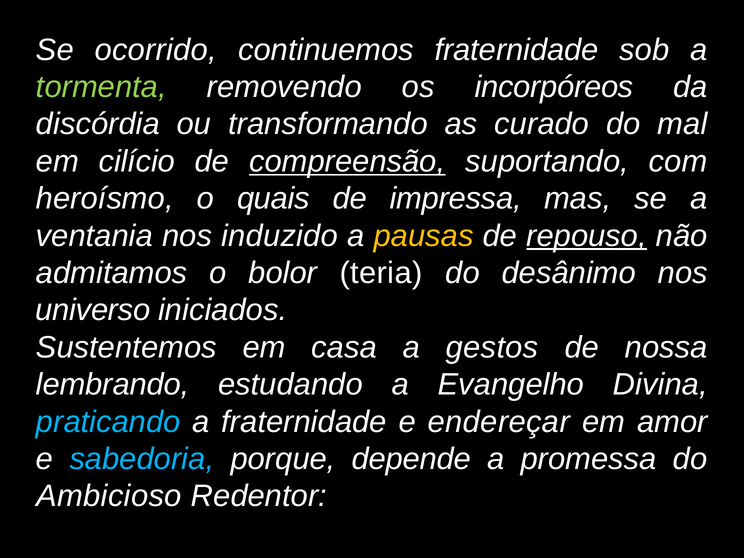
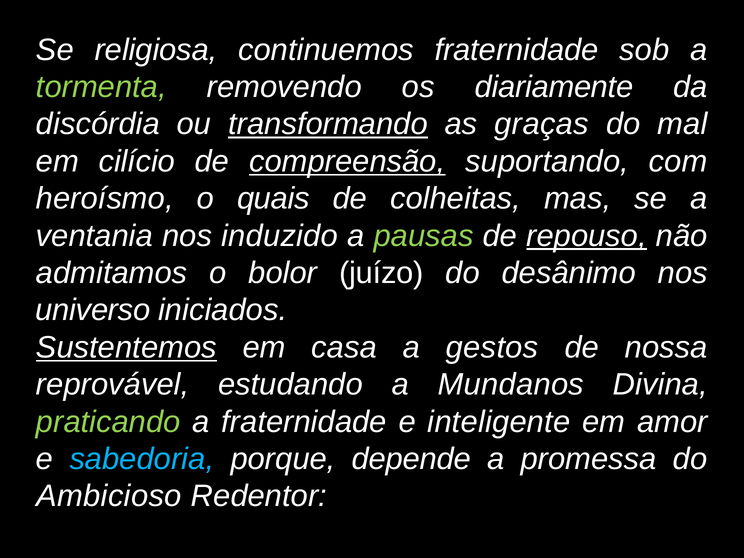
ocorrido: ocorrido -> religiosa
incorpóreos: incorpóreos -> diariamente
transformando underline: none -> present
curado: curado -> graças
impressa: impressa -> colheitas
pausas colour: yellow -> light green
teria: teria -> juízo
Sustentemos underline: none -> present
lembrando: lembrando -> reprovável
Evangelho: Evangelho -> Mundanos
praticando colour: light blue -> light green
endereçar: endereçar -> inteligente
